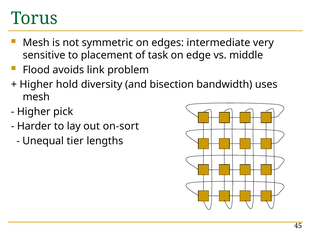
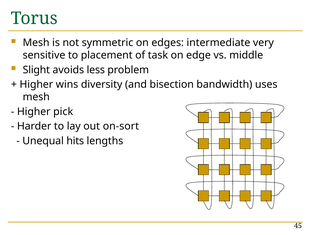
Flood: Flood -> Slight
link: link -> less
hold: hold -> wins
tier: tier -> hits
